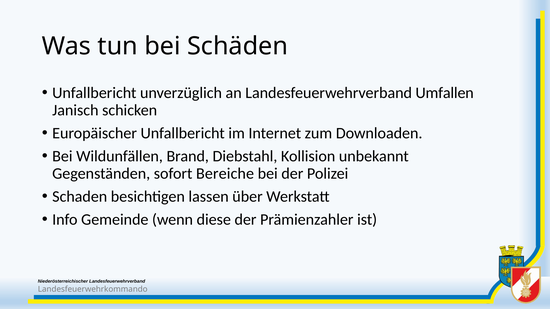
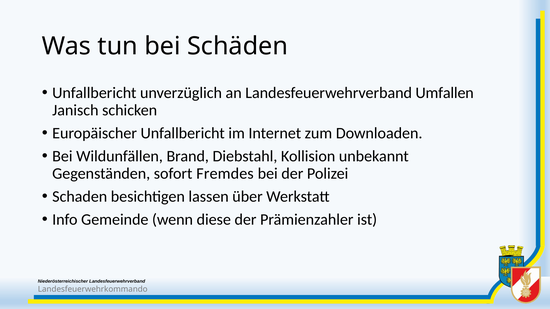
Bereiche: Bereiche -> Fremdes
